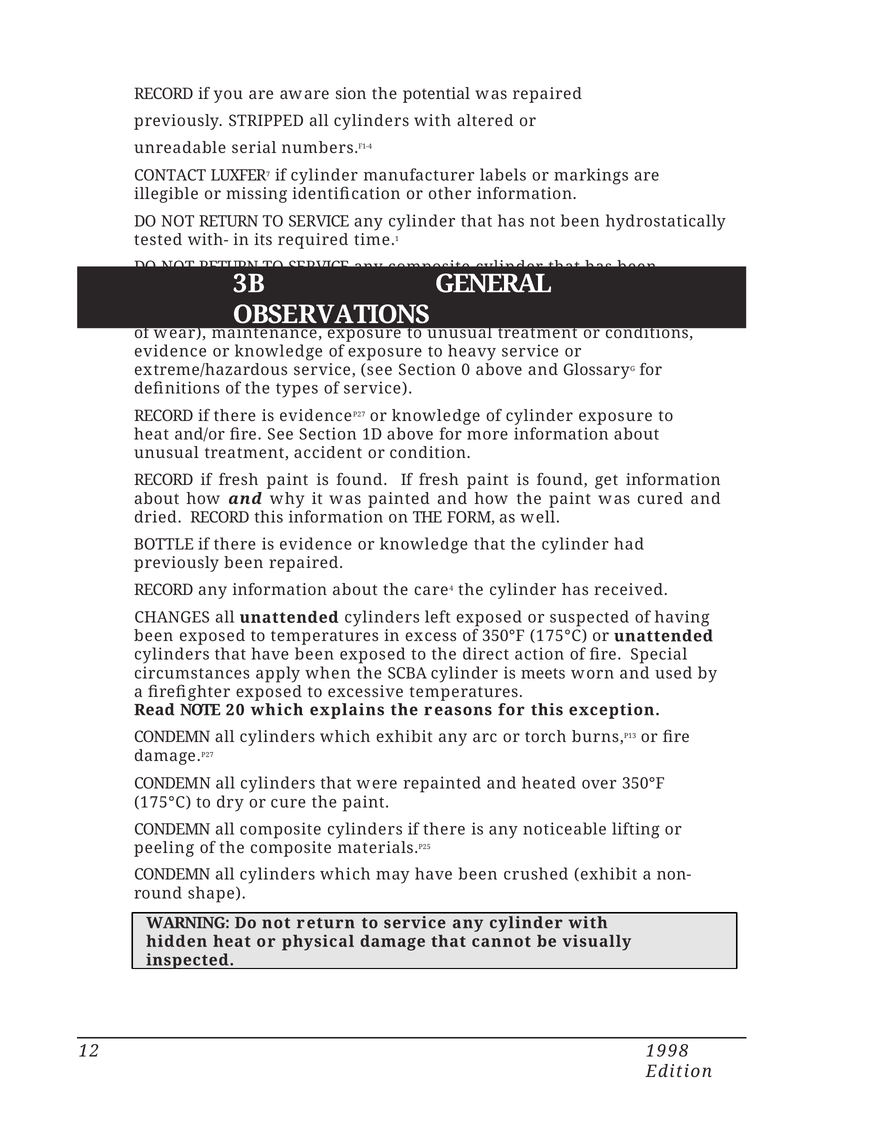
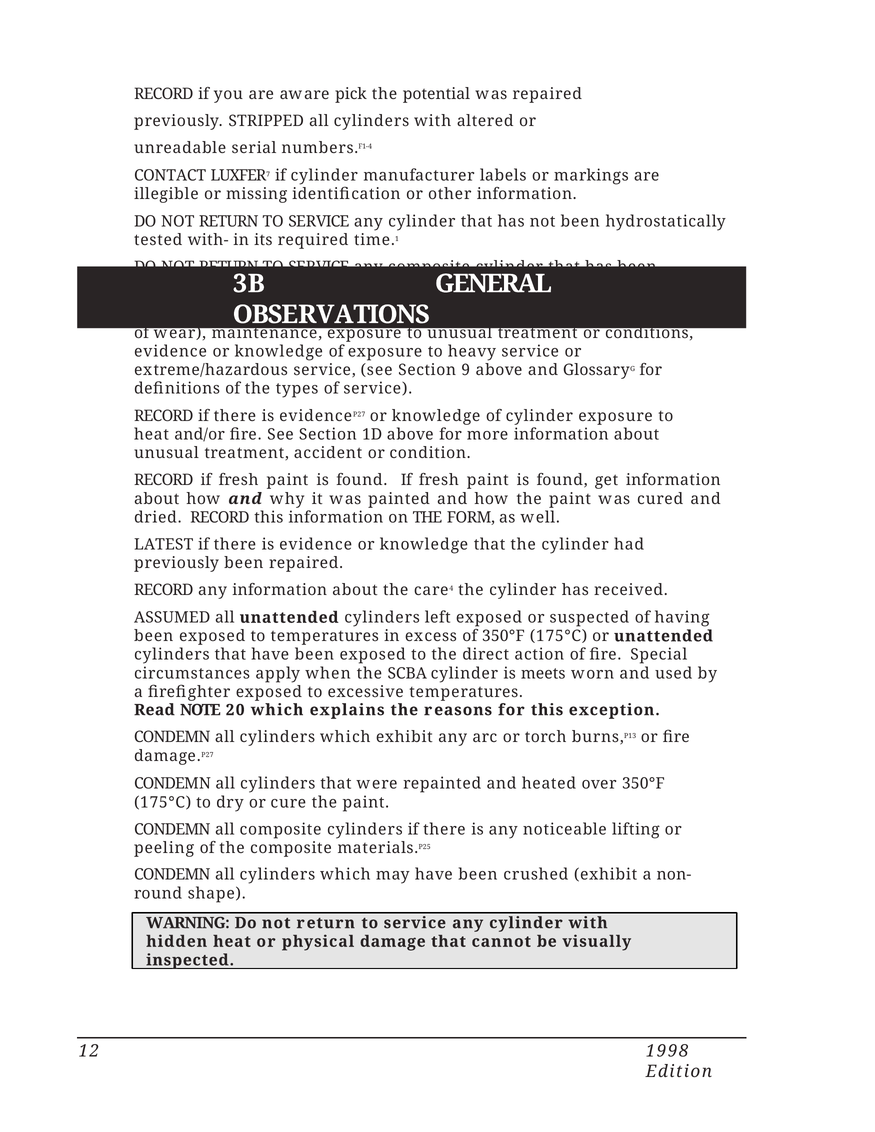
sion: sion -> pick
0: 0 -> 9
BOTTLE: BOTTLE -> LATEST
CHANGES: CHANGES -> ASSUMED
